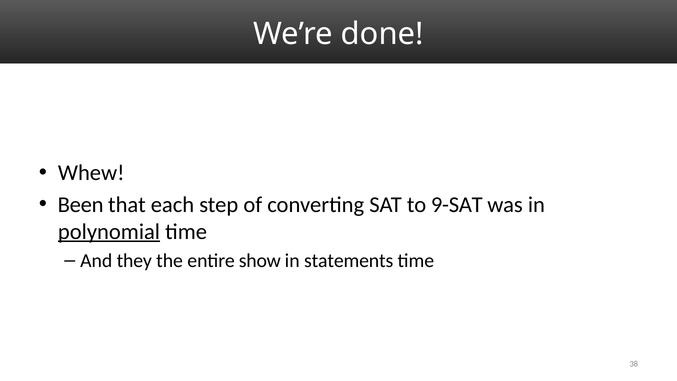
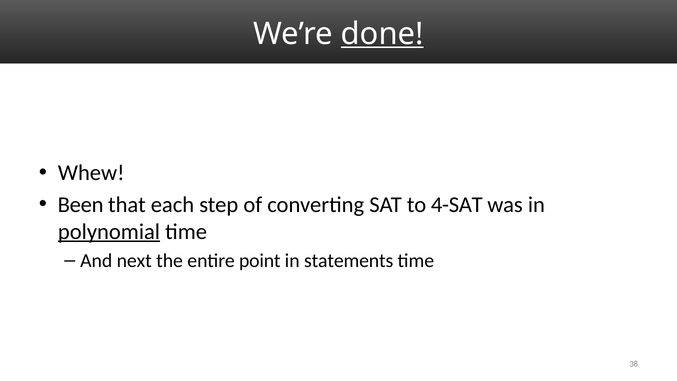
done underline: none -> present
9-SAT: 9-SAT -> 4-SAT
they: they -> next
show: show -> point
